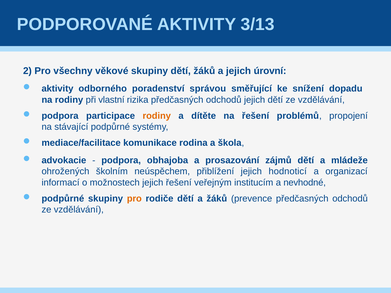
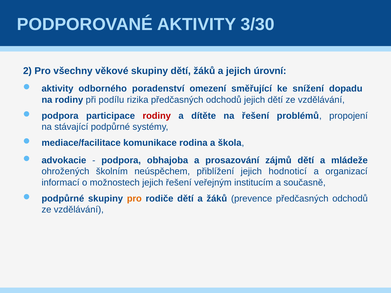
3/13: 3/13 -> 3/30
správou: správou -> omezení
vlastní: vlastní -> podílu
rodiny at (157, 116) colour: orange -> red
nevhodné: nevhodné -> současně
